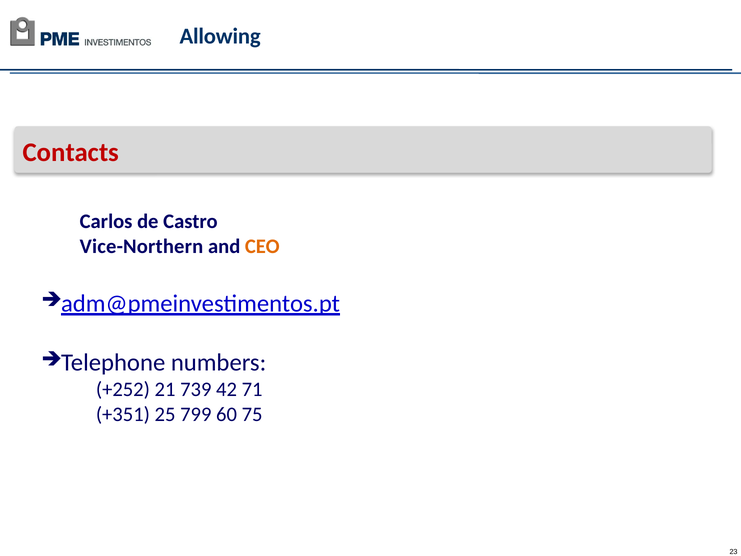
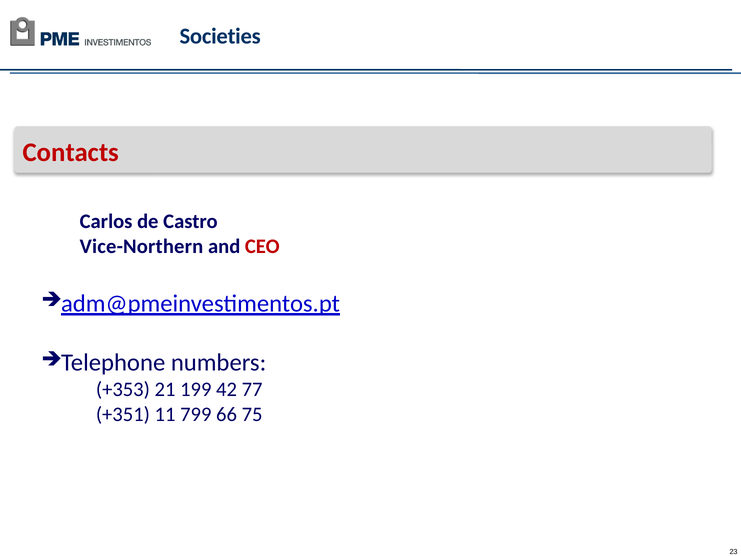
Allowing: Allowing -> Societies
CEO colour: orange -> red
+252: +252 -> +353
739: 739 -> 199
71: 71 -> 77
25: 25 -> 11
60: 60 -> 66
